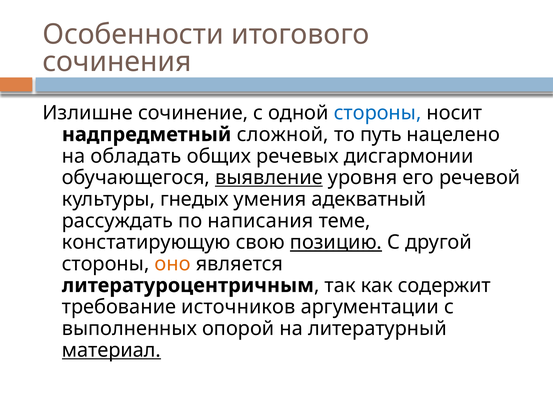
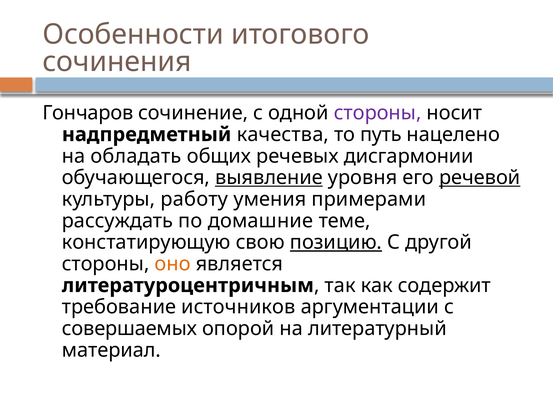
Излишне: Излишне -> Гончаров
стороны at (378, 113) colour: blue -> purple
сложной: сложной -> качества
речевой underline: none -> present
гнедых: гнедых -> работу
адекватный: адекватный -> примерами
написания: написания -> домашние
выполненных: выполненных -> совершаемых
материал underline: present -> none
